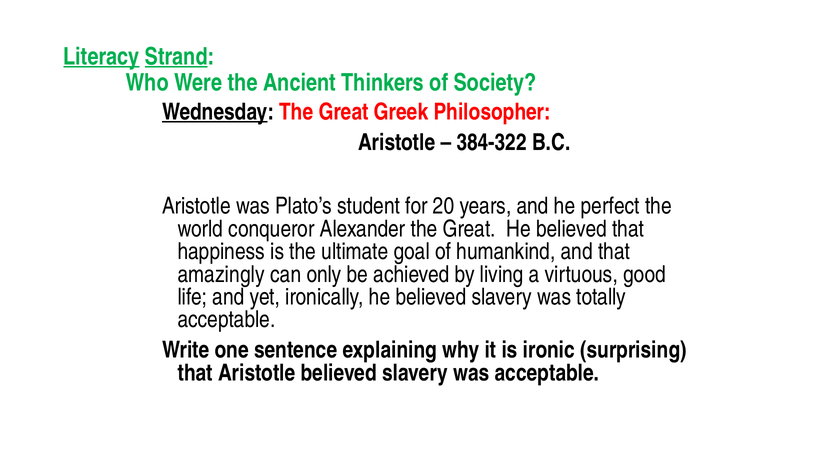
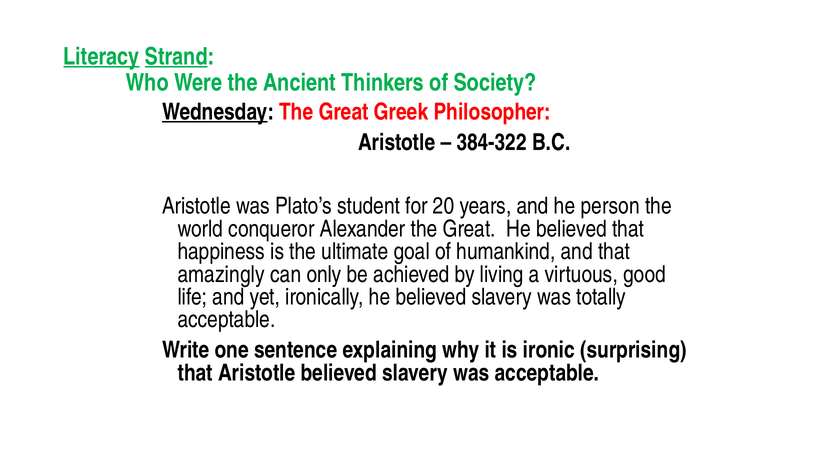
perfect: perfect -> person
